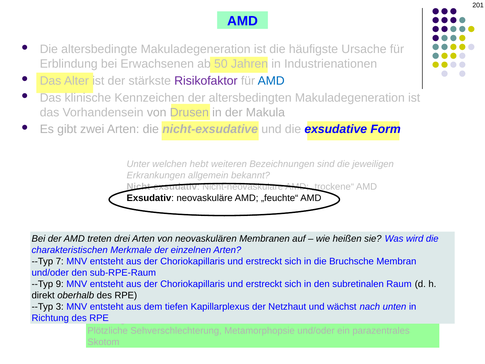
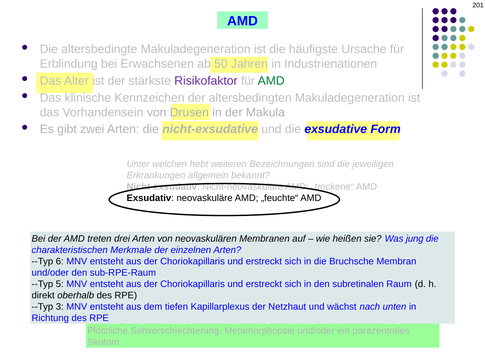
AMD at (271, 81) colour: blue -> green
Was wird: wird -> jung
7: 7 -> 6
9: 9 -> 5
